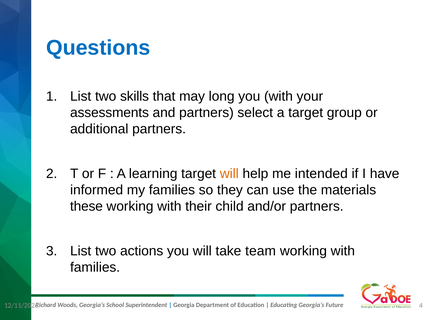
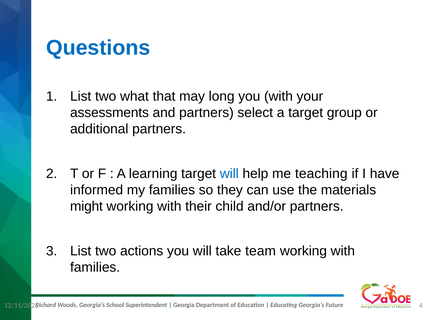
skills: skills -> what
will at (229, 174) colour: orange -> blue
intended: intended -> teaching
these: these -> might
